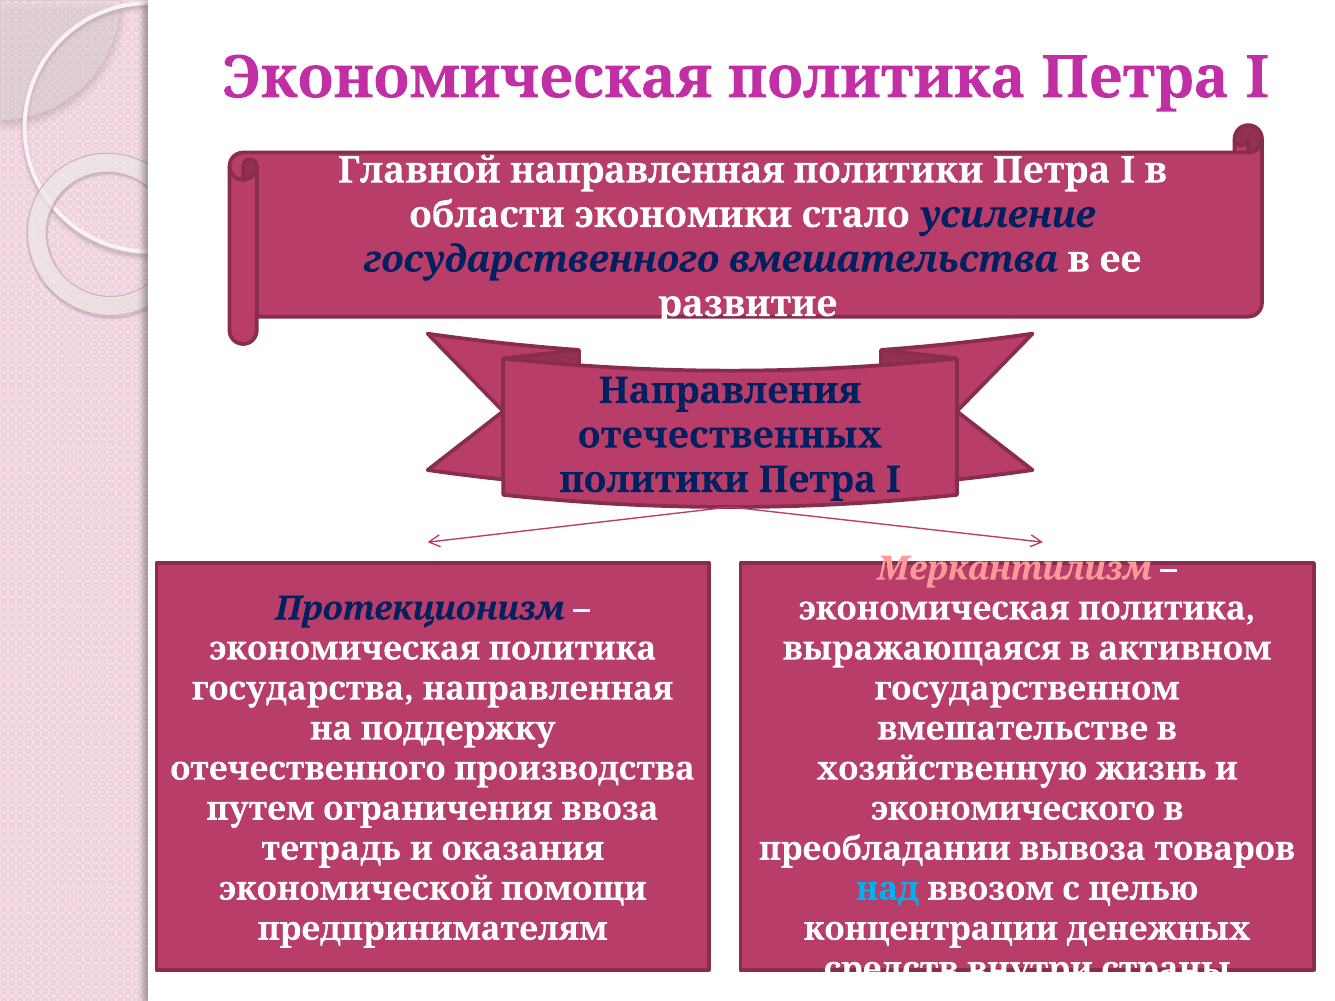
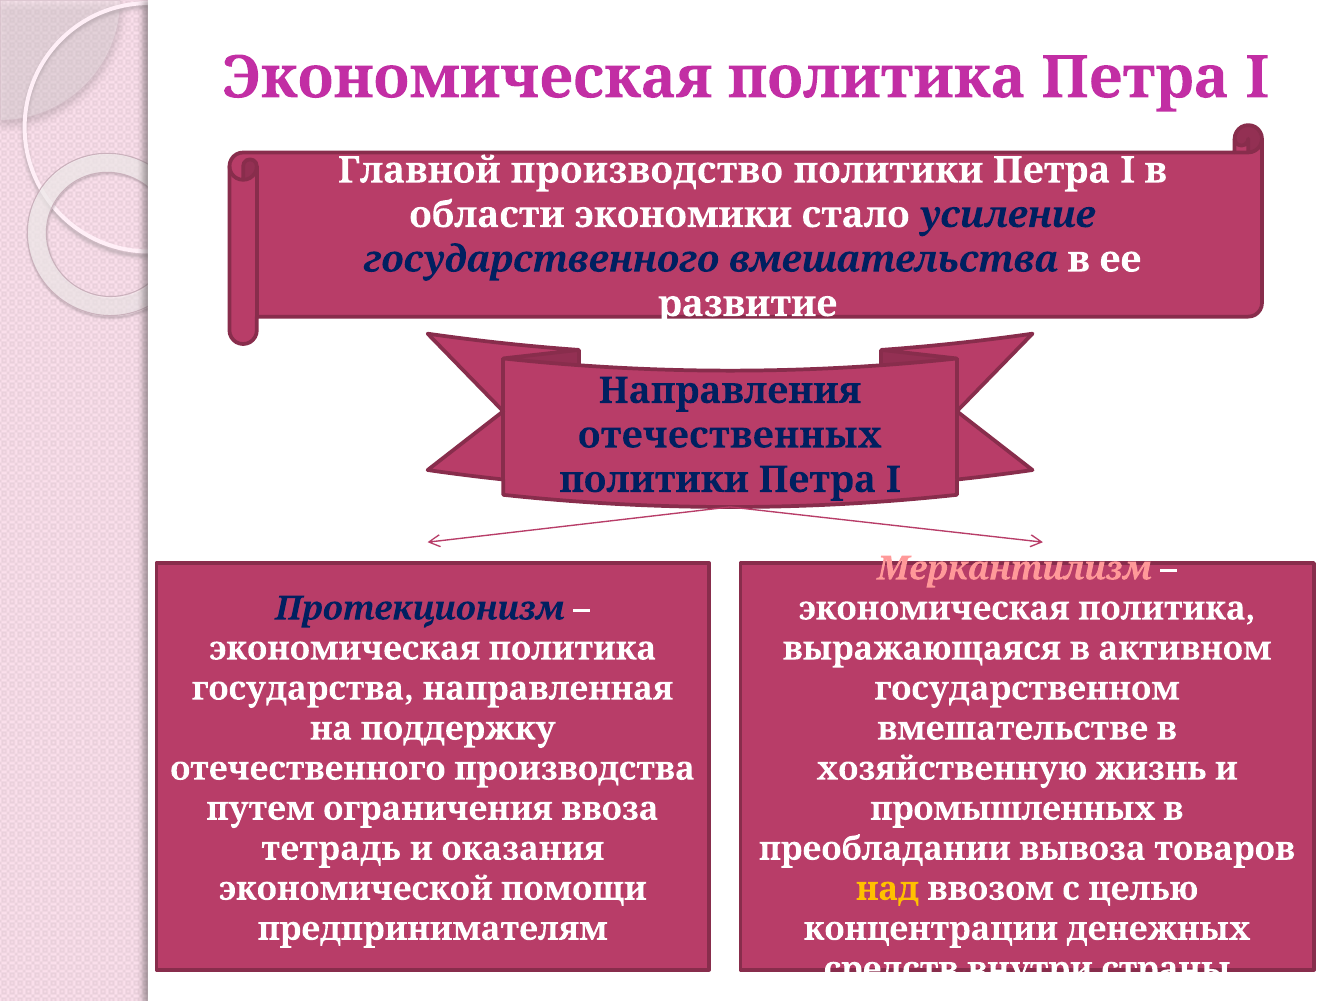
Главной направленная: направленная -> производство
экономического: экономического -> промышленных
над colour: light blue -> yellow
